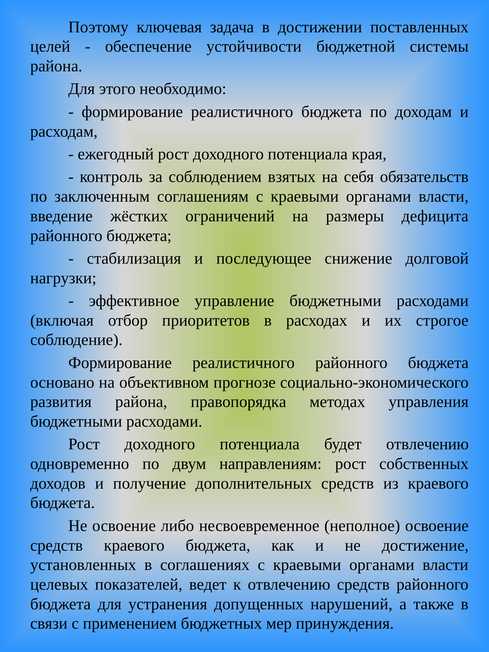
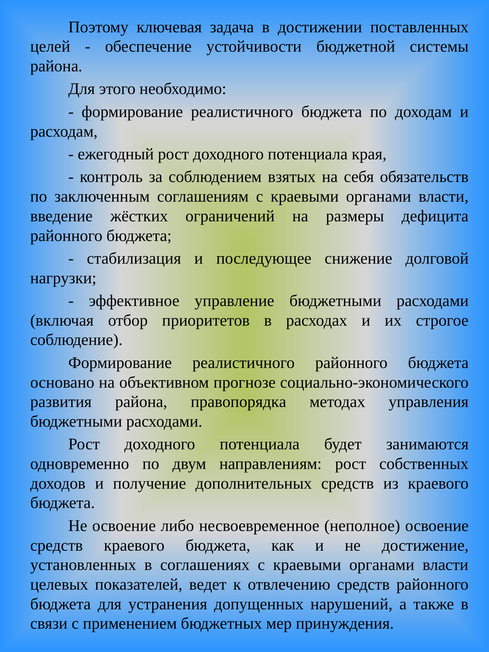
будет отвлечению: отвлечению -> занимаются
